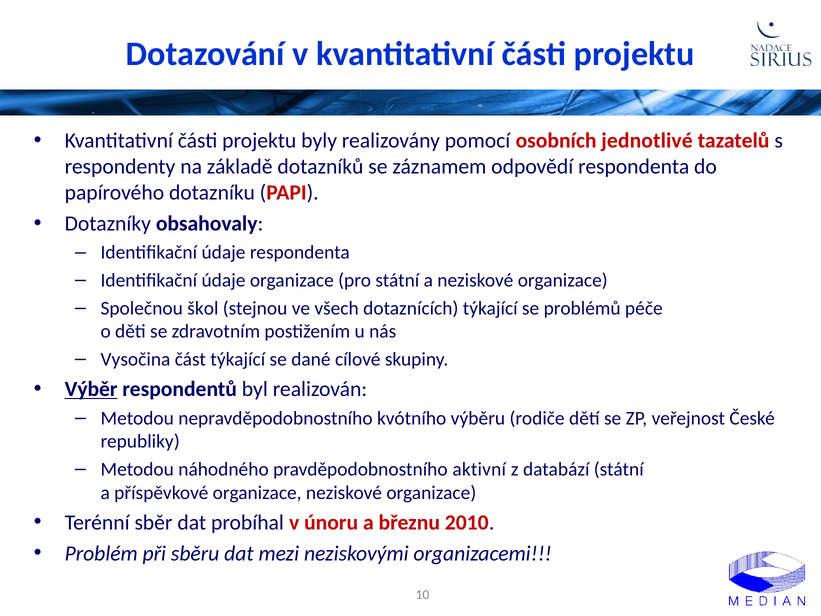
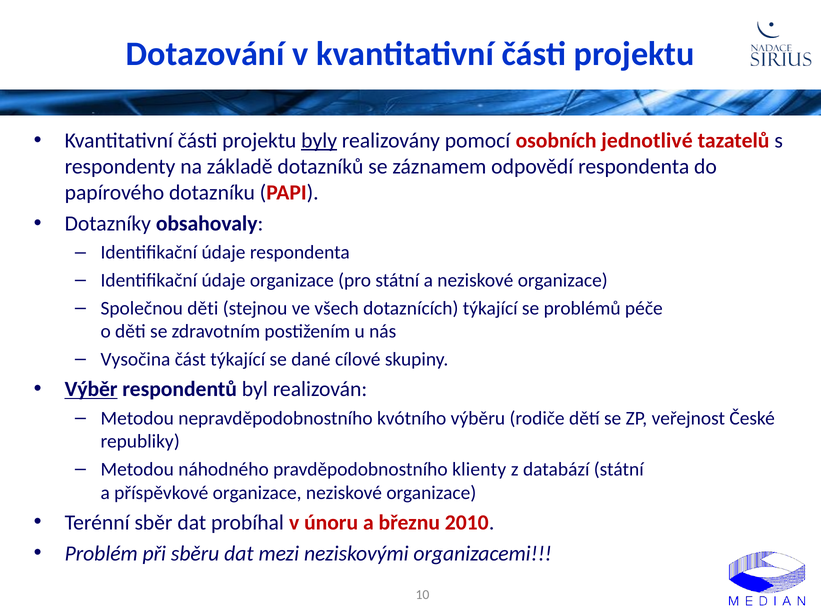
byly underline: none -> present
Společnou škol: škol -> děti
aktivní: aktivní -> klienty
